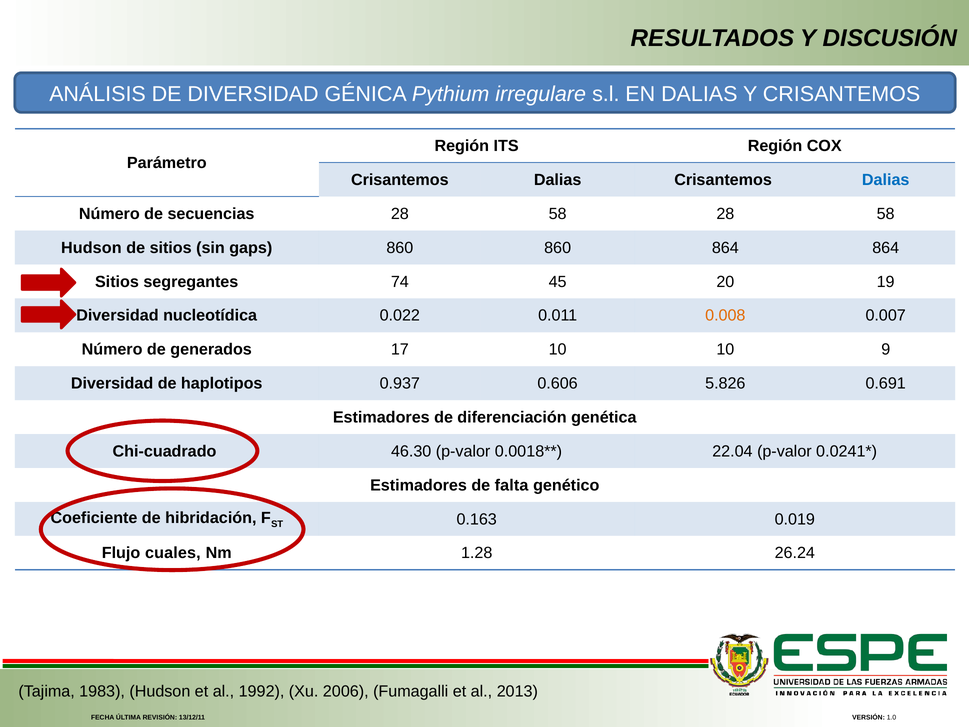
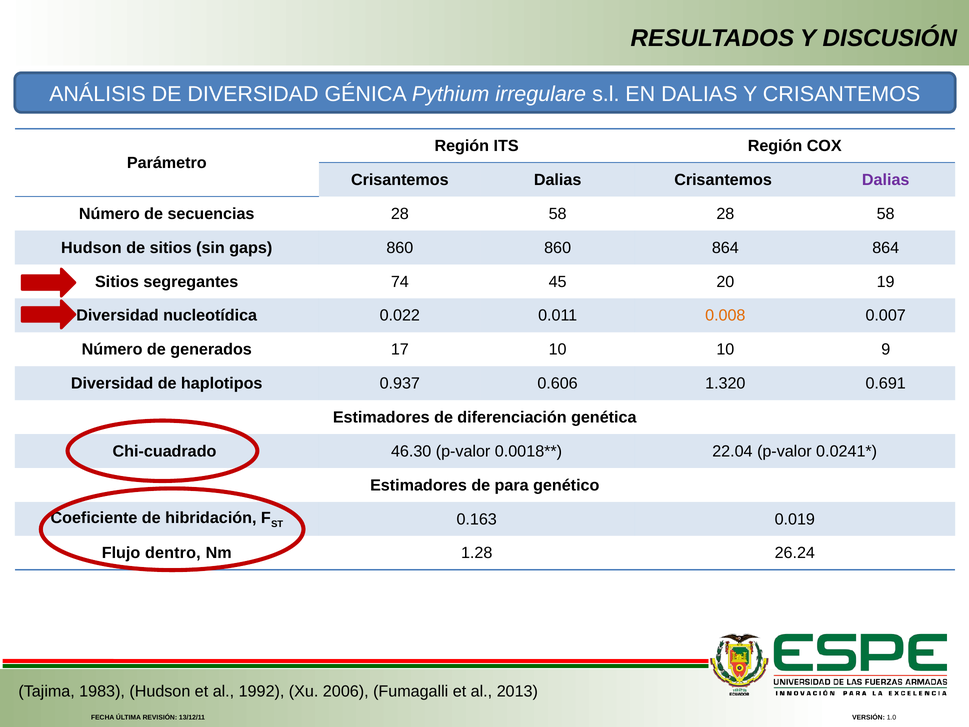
Dalias at (886, 180) colour: blue -> purple
5.826: 5.826 -> 1.320
falta: falta -> para
cuales: cuales -> dentro
